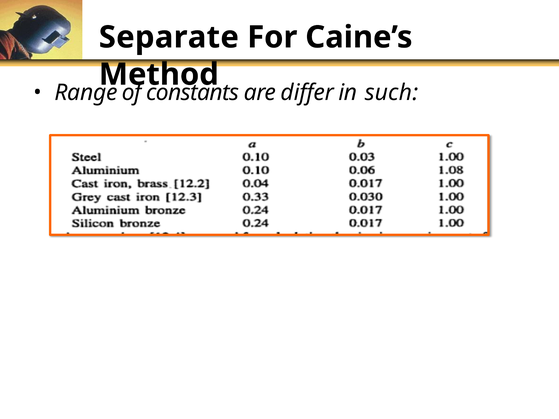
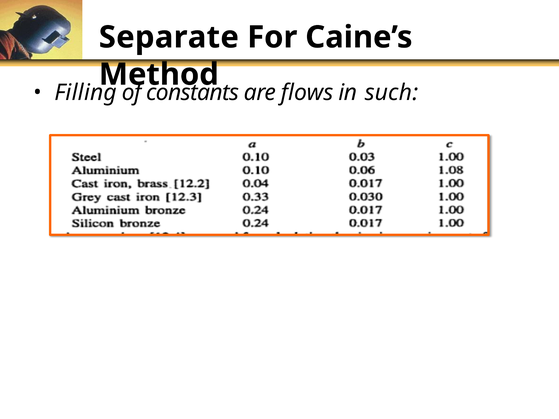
Range: Range -> Filling
differ: differ -> flows
